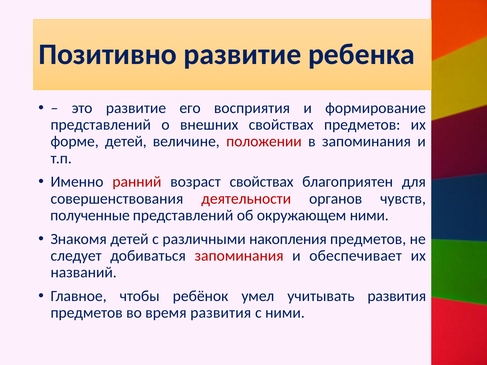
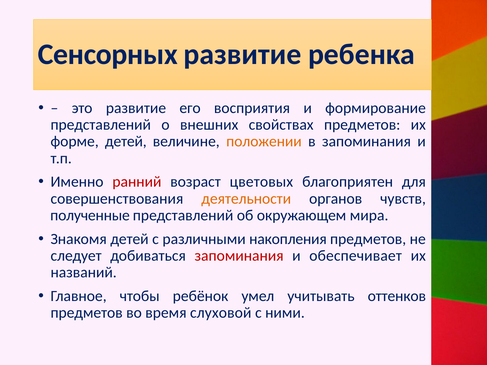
Позитивно: Позитивно -> Сенсорных
положении colour: red -> orange
возраст свойствах: свойствах -> цветовых
деятельности colour: red -> orange
окружающем ними: ними -> мира
учитывать развития: развития -> оттенков
время развития: развития -> слуховой
